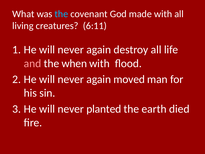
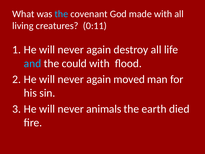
6:11: 6:11 -> 0:11
and colour: pink -> light blue
when: when -> could
planted: planted -> animals
